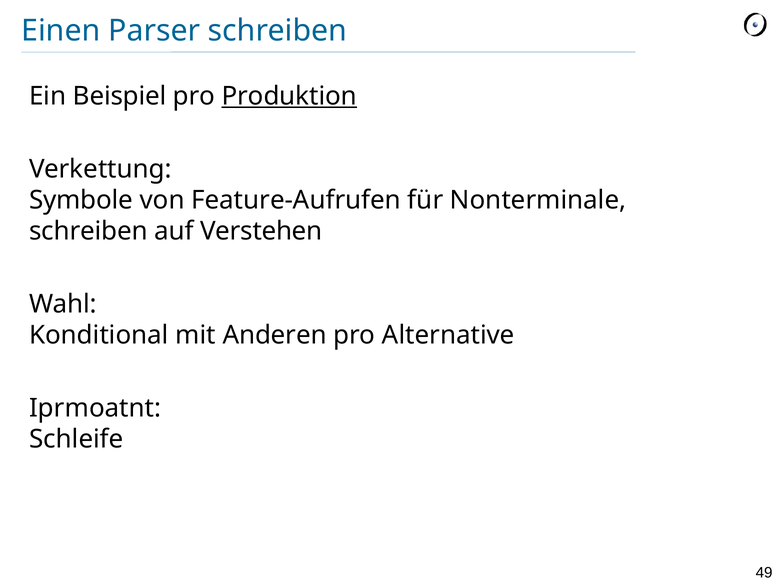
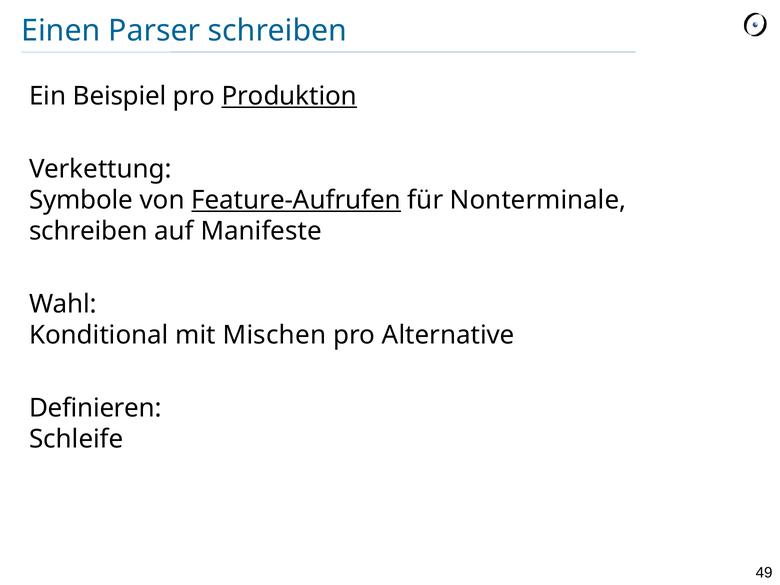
Feature-Aufrufen underline: none -> present
Verstehen: Verstehen -> Manifeste
Anderen: Anderen -> Mischen
Iprmoatnt: Iprmoatnt -> Definieren
